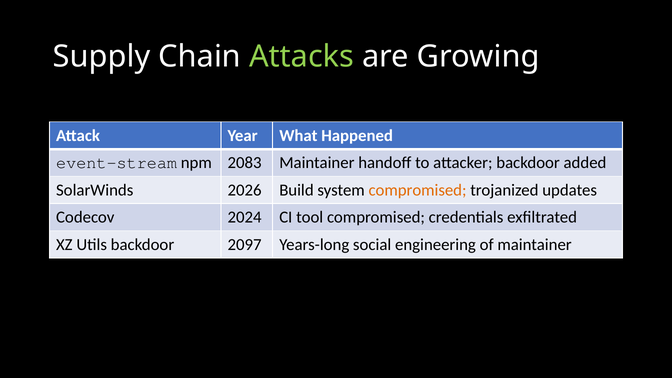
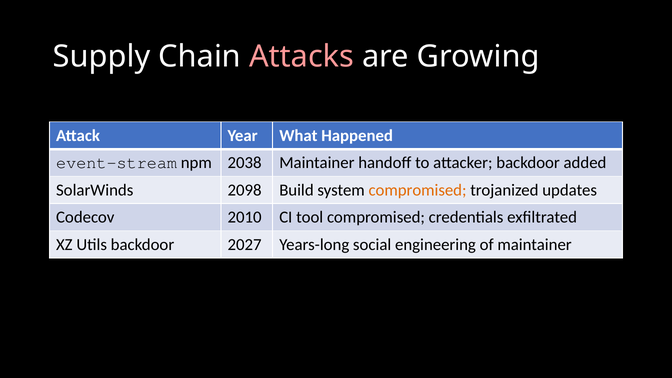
Attacks colour: light green -> pink
2083: 2083 -> 2038
2026: 2026 -> 2098
2024: 2024 -> 2010
2097: 2097 -> 2027
